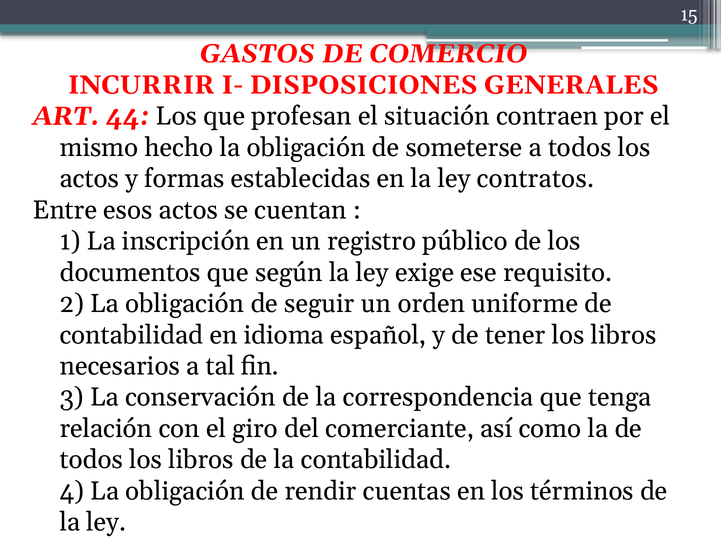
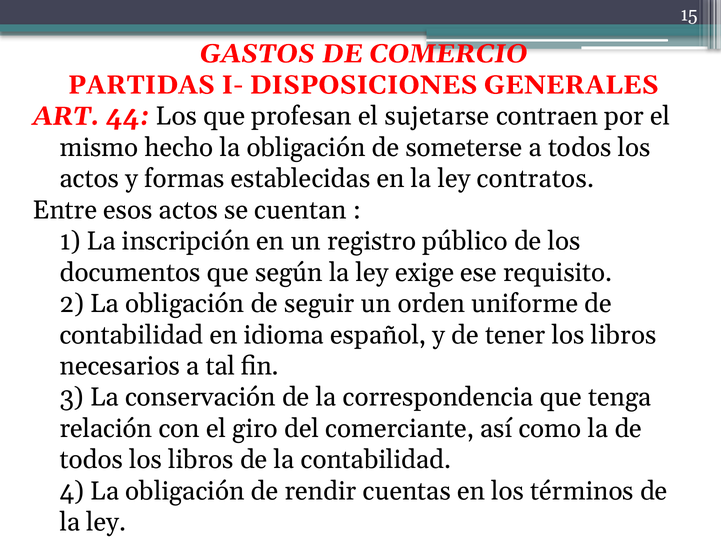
INCURRIR: INCURRIR -> PARTIDAS
situación: situación -> sujetarse
